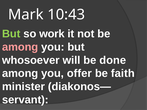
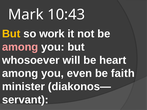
But at (11, 34) colour: light green -> yellow
done: done -> heart
offer: offer -> even
